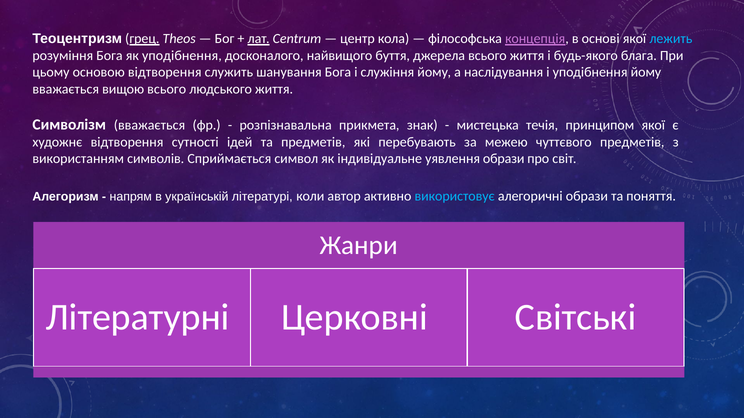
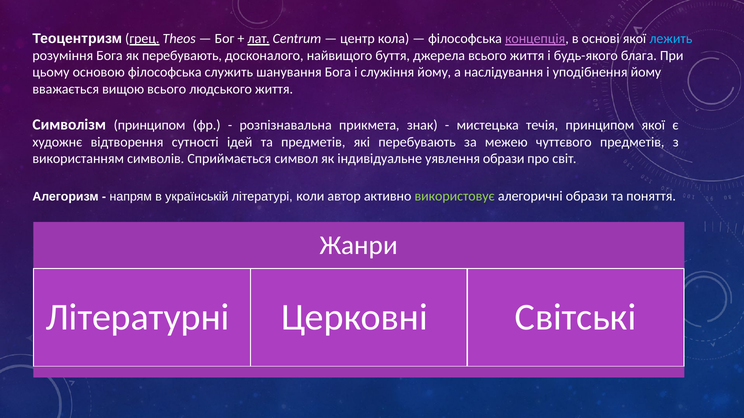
як уподібнення: уподібнення -> перебувають
основою відтворення: відтворення -> філософська
Символізм вважається: вважається -> принципом
використовує colour: light blue -> light green
